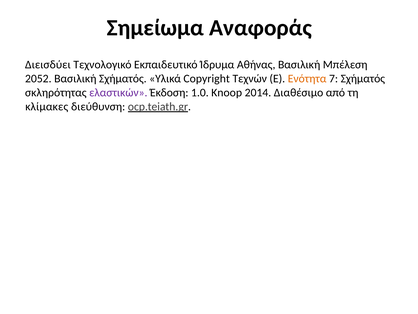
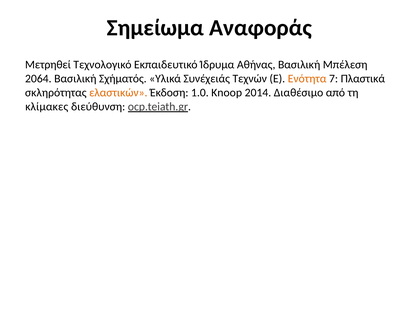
Διεισδύει: Διεισδύει -> Μετρηθεί
2052: 2052 -> 2064
Copyright: Copyright -> Συνέχειάς
7 Σχήματός: Σχήματός -> Πλαστικά
ελαστικών colour: purple -> orange
